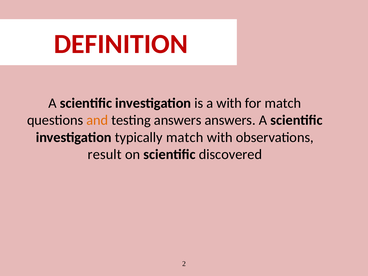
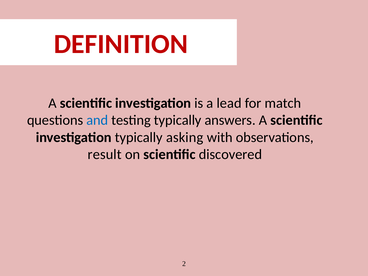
a with: with -> lead
and colour: orange -> blue
testing answers: answers -> typically
typically match: match -> asking
